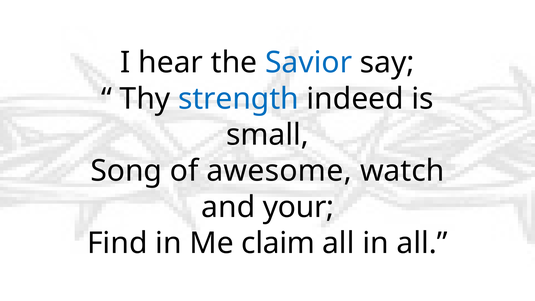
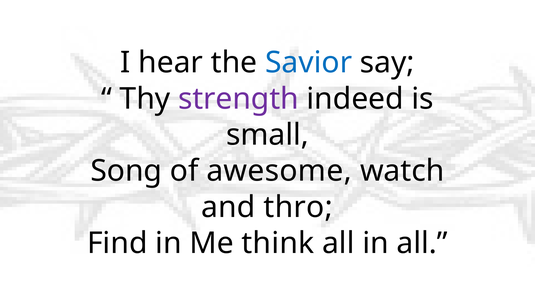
strength colour: blue -> purple
your: your -> thro
claim: claim -> think
